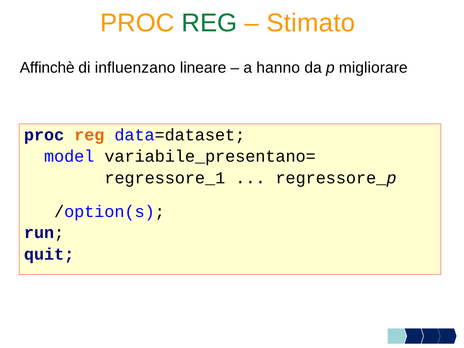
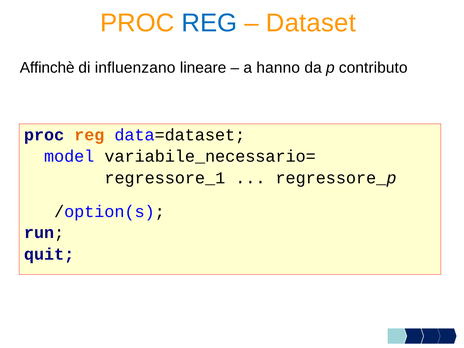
REG at (209, 23) colour: green -> blue
Stimato: Stimato -> Dataset
migliorare: migliorare -> contributo
variabile_presentano=: variabile_presentano= -> variabile_necessario=
